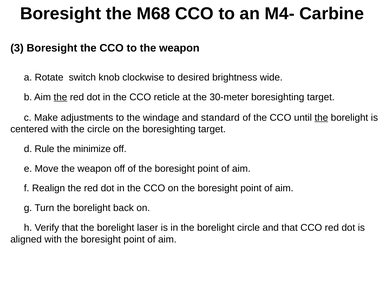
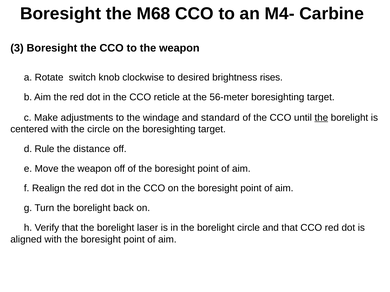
wide: wide -> rises
the at (60, 97) underline: present -> none
30-meter: 30-meter -> 56-meter
minimize: minimize -> distance
